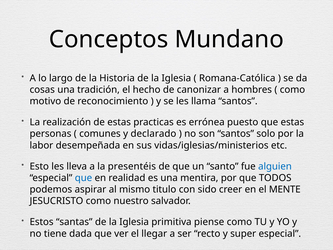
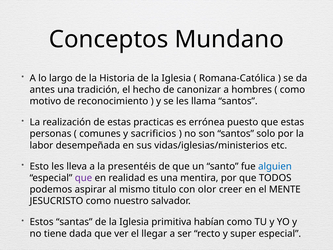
cosas: cosas -> antes
declarado: declarado -> sacrificios
que at (84, 178) colour: blue -> purple
sido: sido -> olor
piense: piense -> habían
